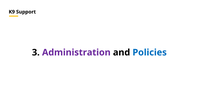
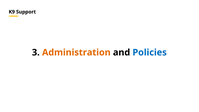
Administration colour: purple -> orange
